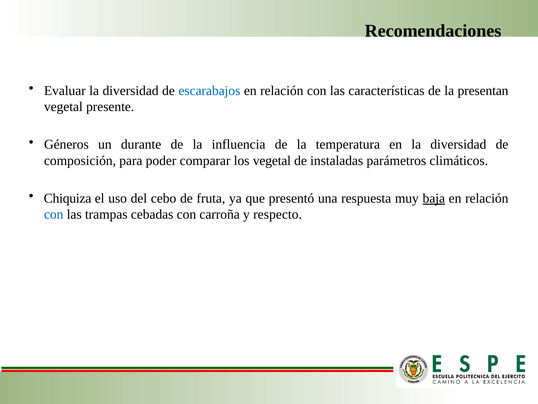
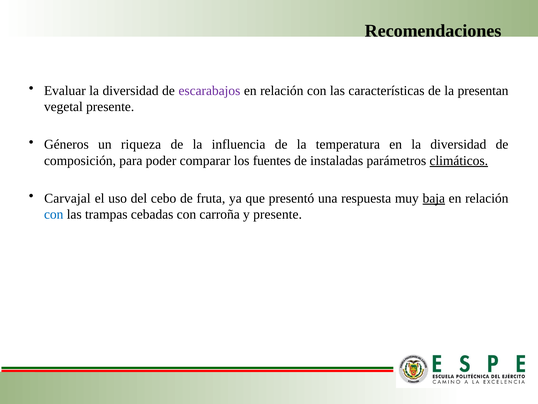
escarabajos colour: blue -> purple
durante: durante -> riqueza
los vegetal: vegetal -> fuentes
climáticos underline: none -> present
Chiquiza: Chiquiza -> Carvajal
y respecto: respecto -> presente
